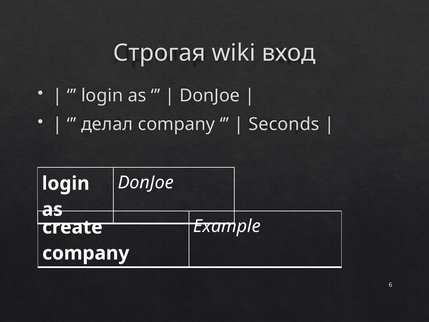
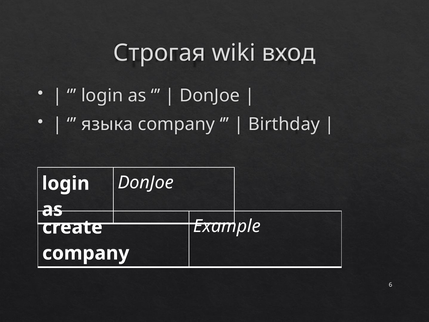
делал: делал -> языка
Seconds: Seconds -> Birthday
